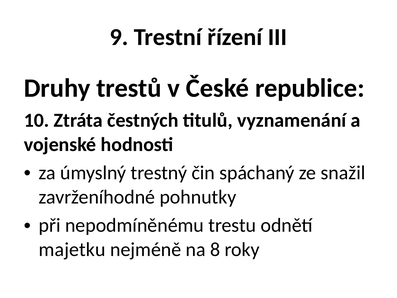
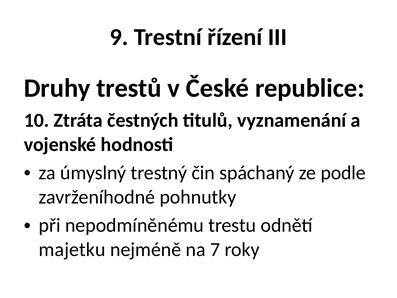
snažil: snažil -> podle
8: 8 -> 7
